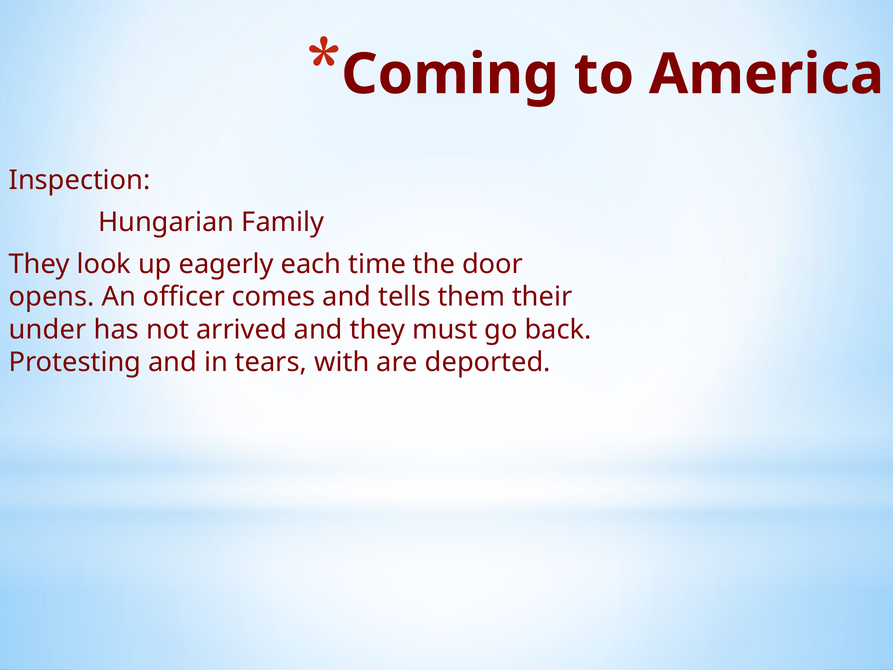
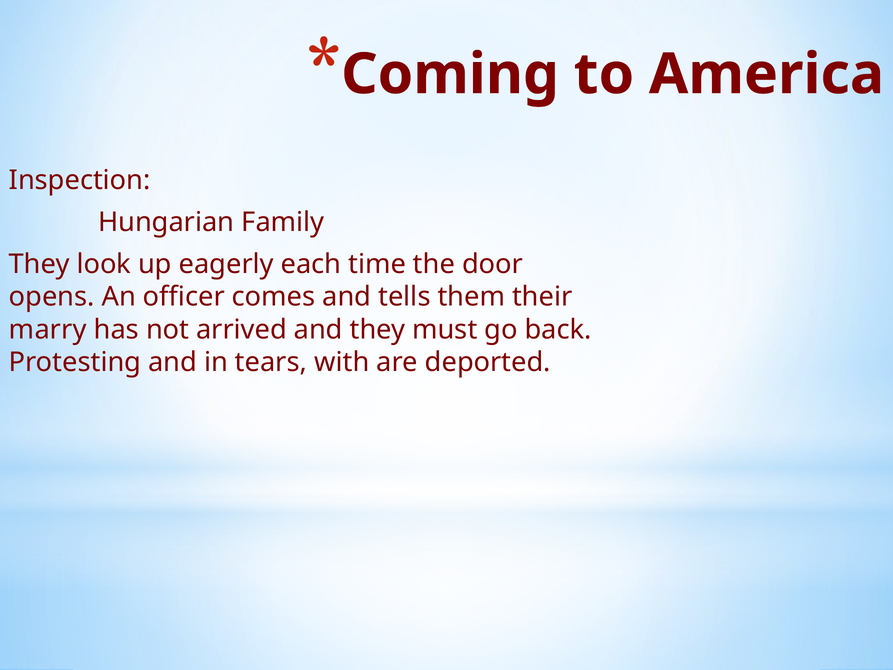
under: under -> marry
